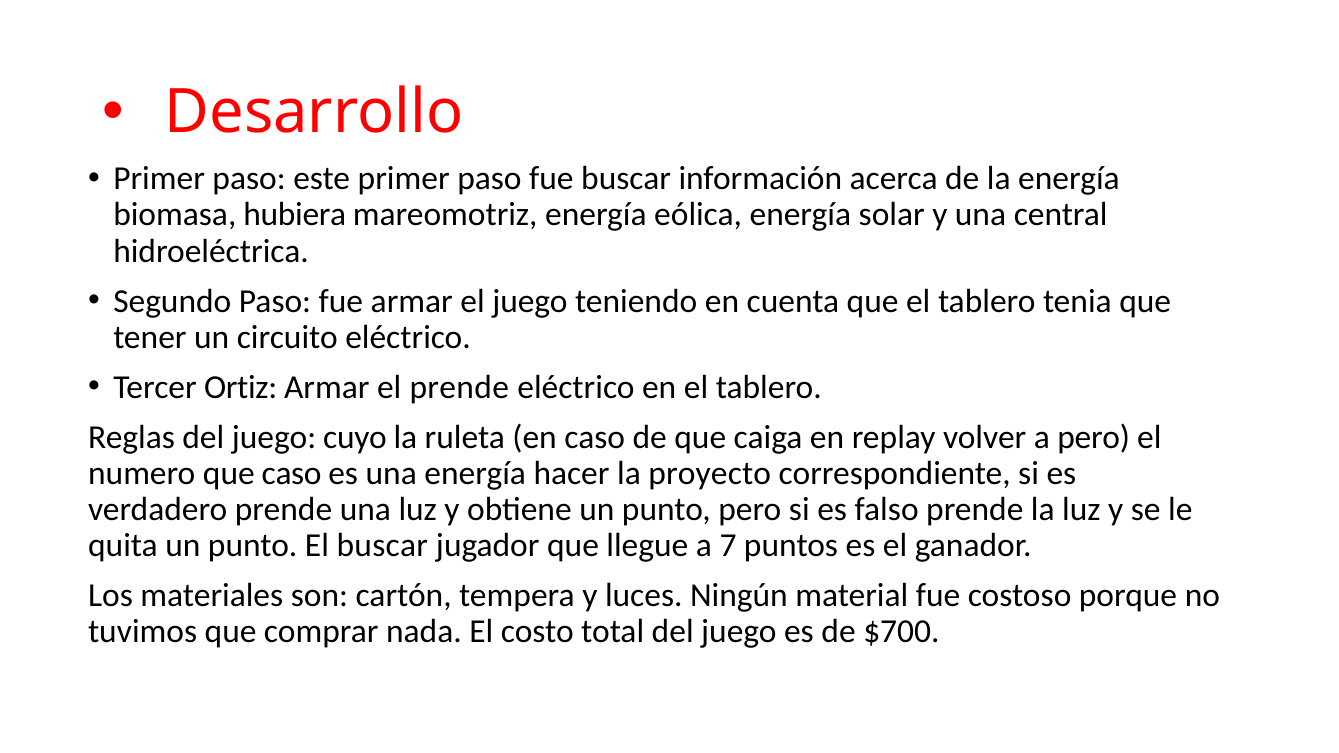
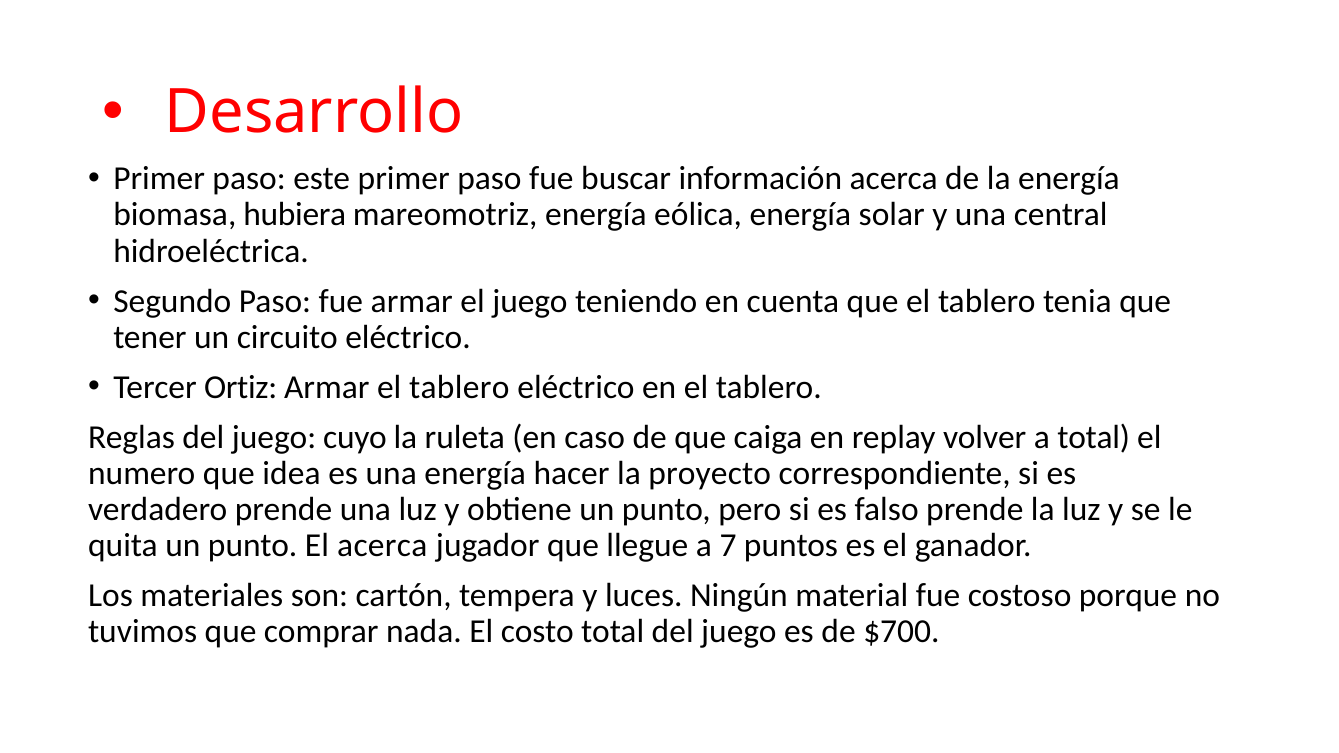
Armar el prende: prende -> tablero
a pero: pero -> total
que caso: caso -> idea
El buscar: buscar -> acerca
